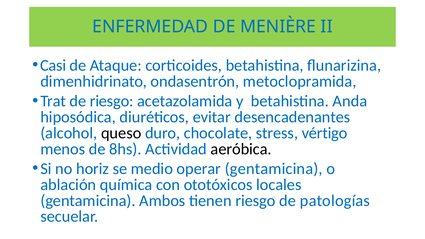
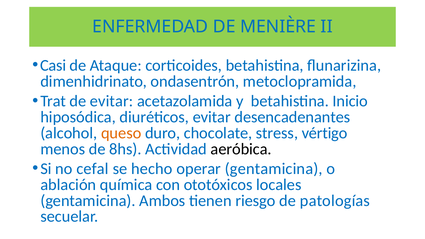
de riesgo: riesgo -> evitar
Anda: Anda -> Inicio
queso colour: black -> orange
horiz: horiz -> cefal
medio: medio -> hecho
